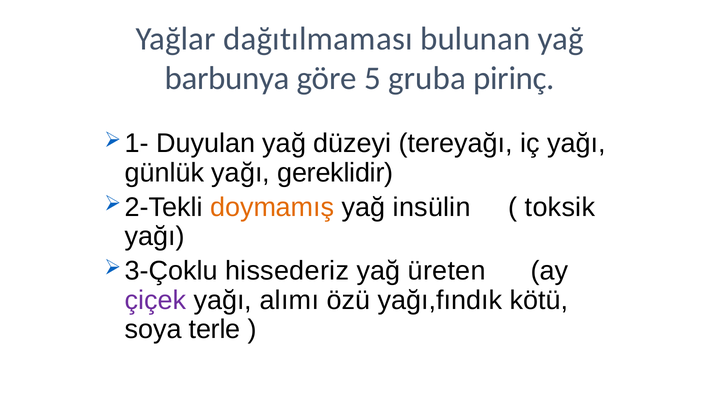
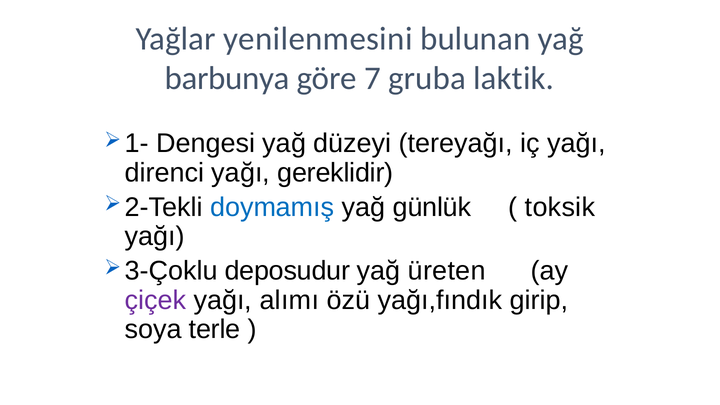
dağıtılmaması: dağıtılmaması -> yenilenmesini
5: 5 -> 7
pirinç: pirinç -> laktik
Duyulan: Duyulan -> Dengesi
günlük: günlük -> direnci
doymamış colour: orange -> blue
insülin: insülin -> günlük
hissederiz: hissederiz -> deposudur
kötü: kötü -> girip
